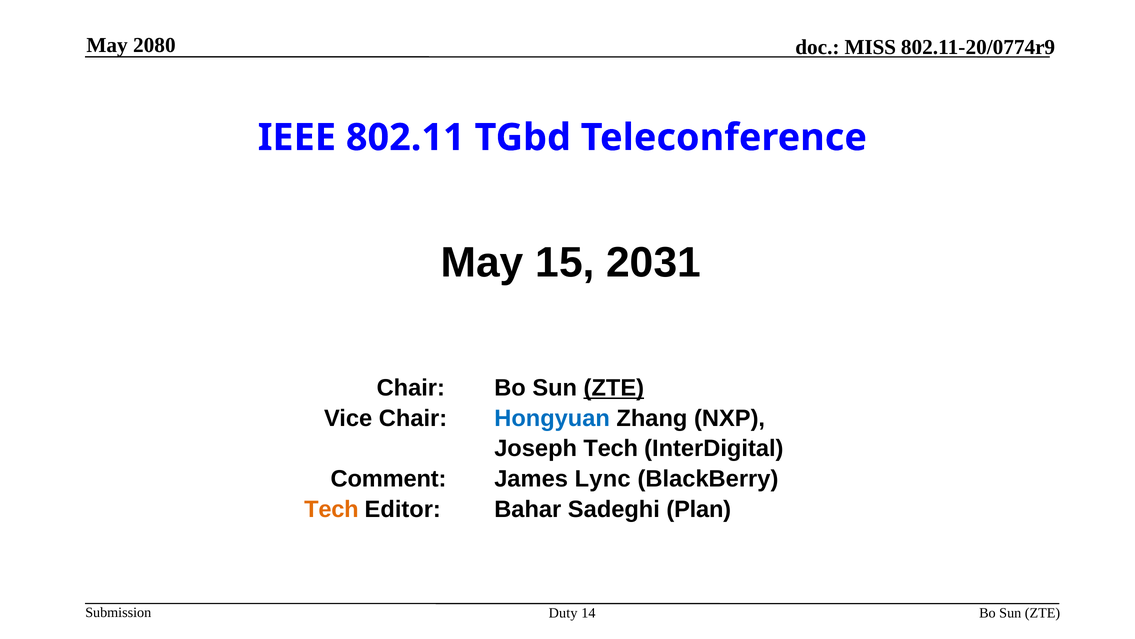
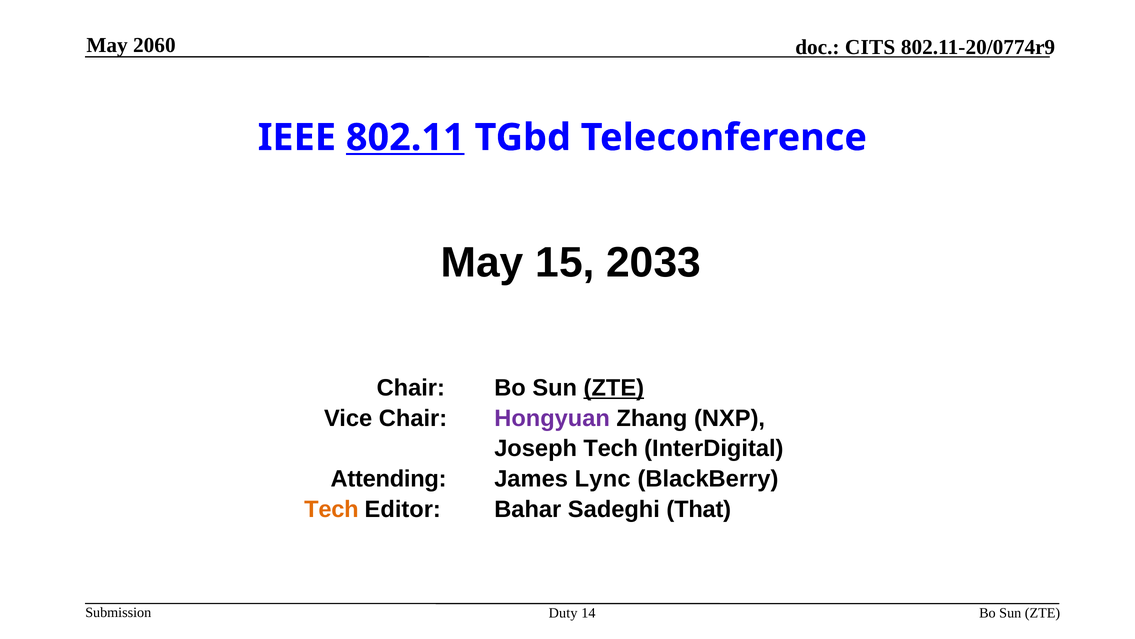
2080: 2080 -> 2060
MISS: MISS -> CITS
802.11 underline: none -> present
2031: 2031 -> 2033
Hongyuan colour: blue -> purple
Comment: Comment -> Attending
Plan: Plan -> That
